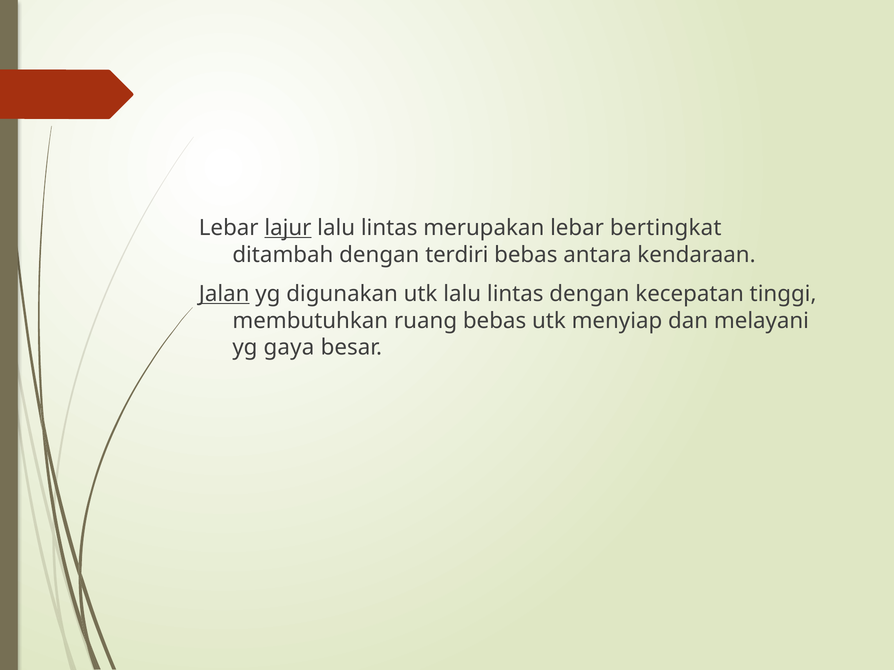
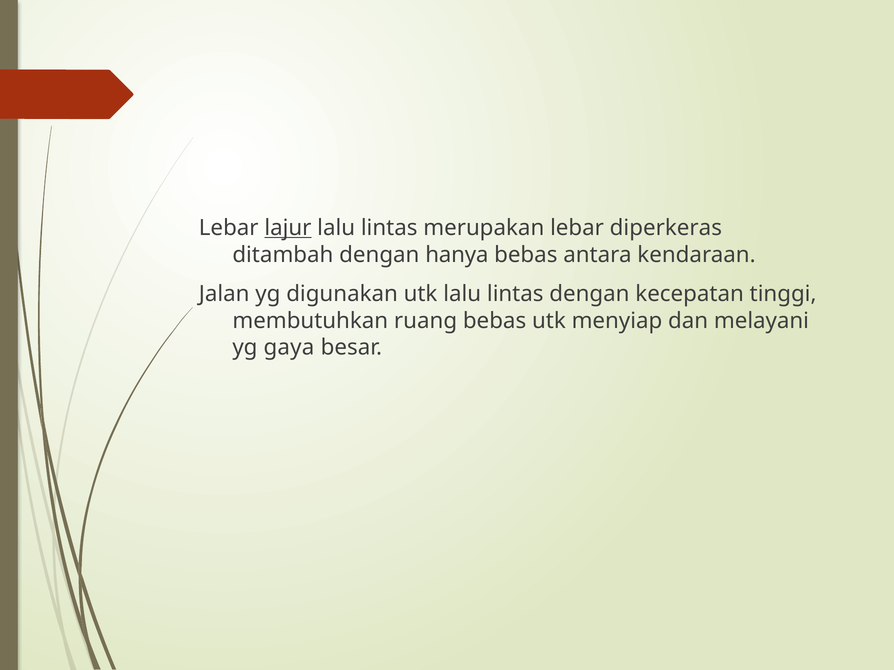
bertingkat: bertingkat -> diperkeras
terdiri: terdiri -> hanya
Jalan underline: present -> none
